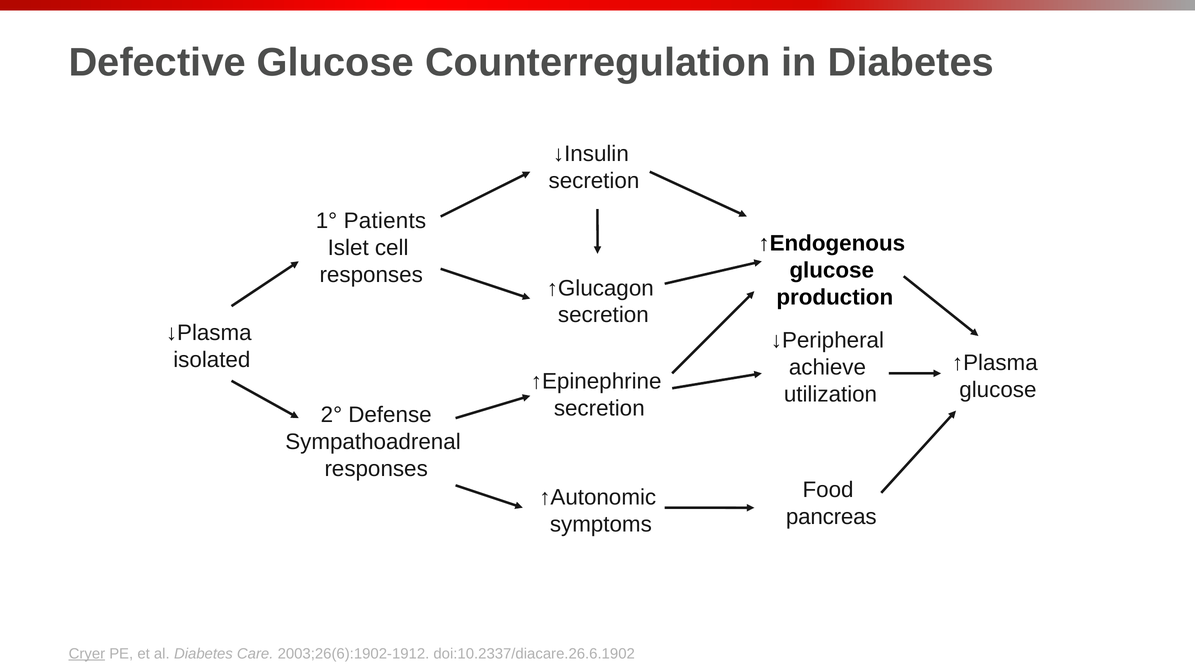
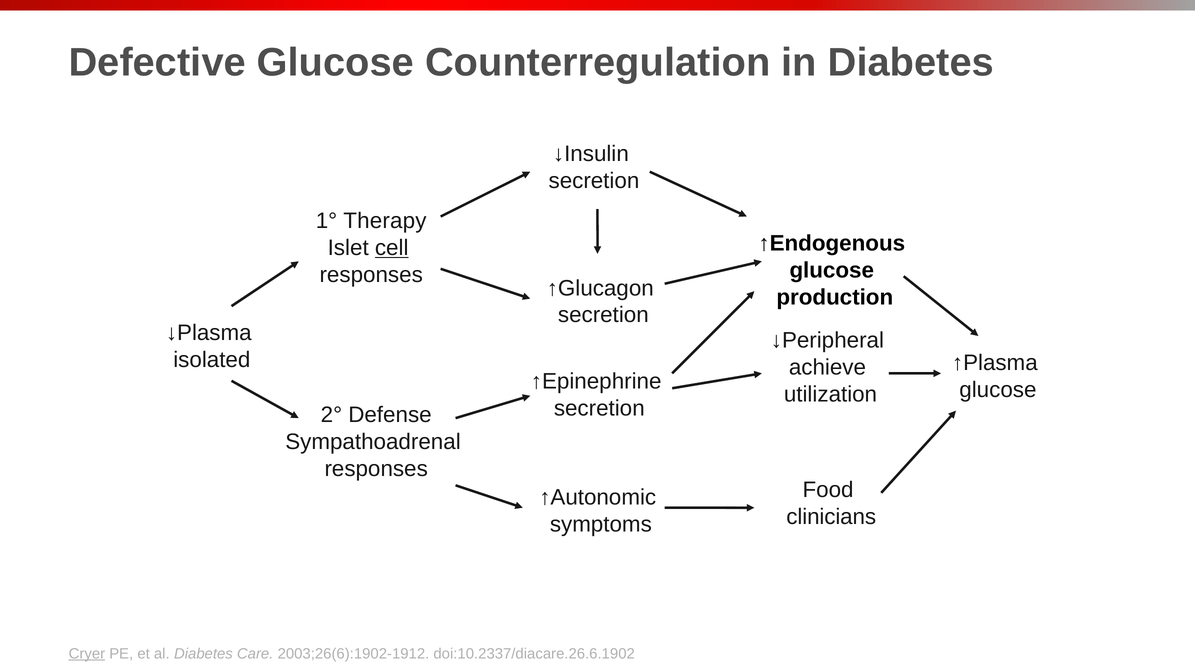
Patients: Patients -> Therapy
cell underline: none -> present
pancreas: pancreas -> clinicians
